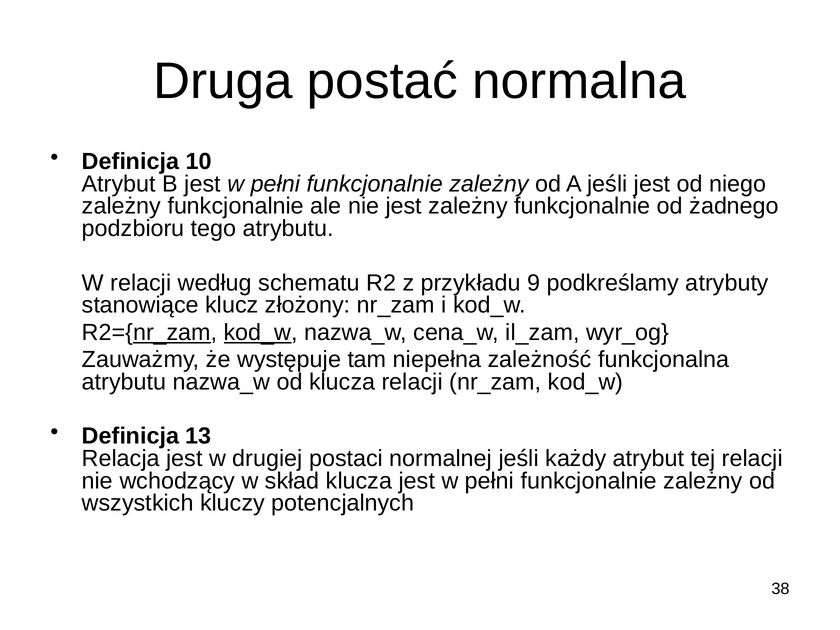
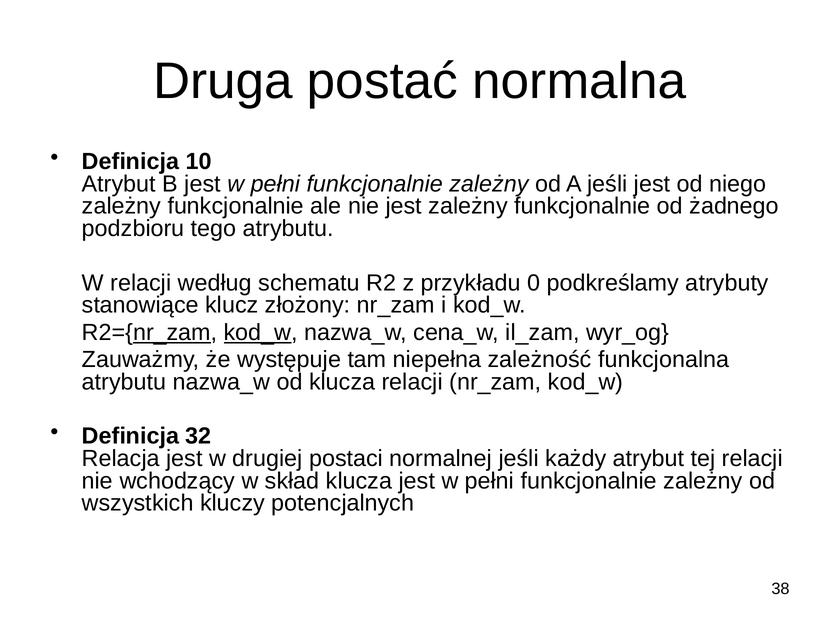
9: 9 -> 0
13: 13 -> 32
